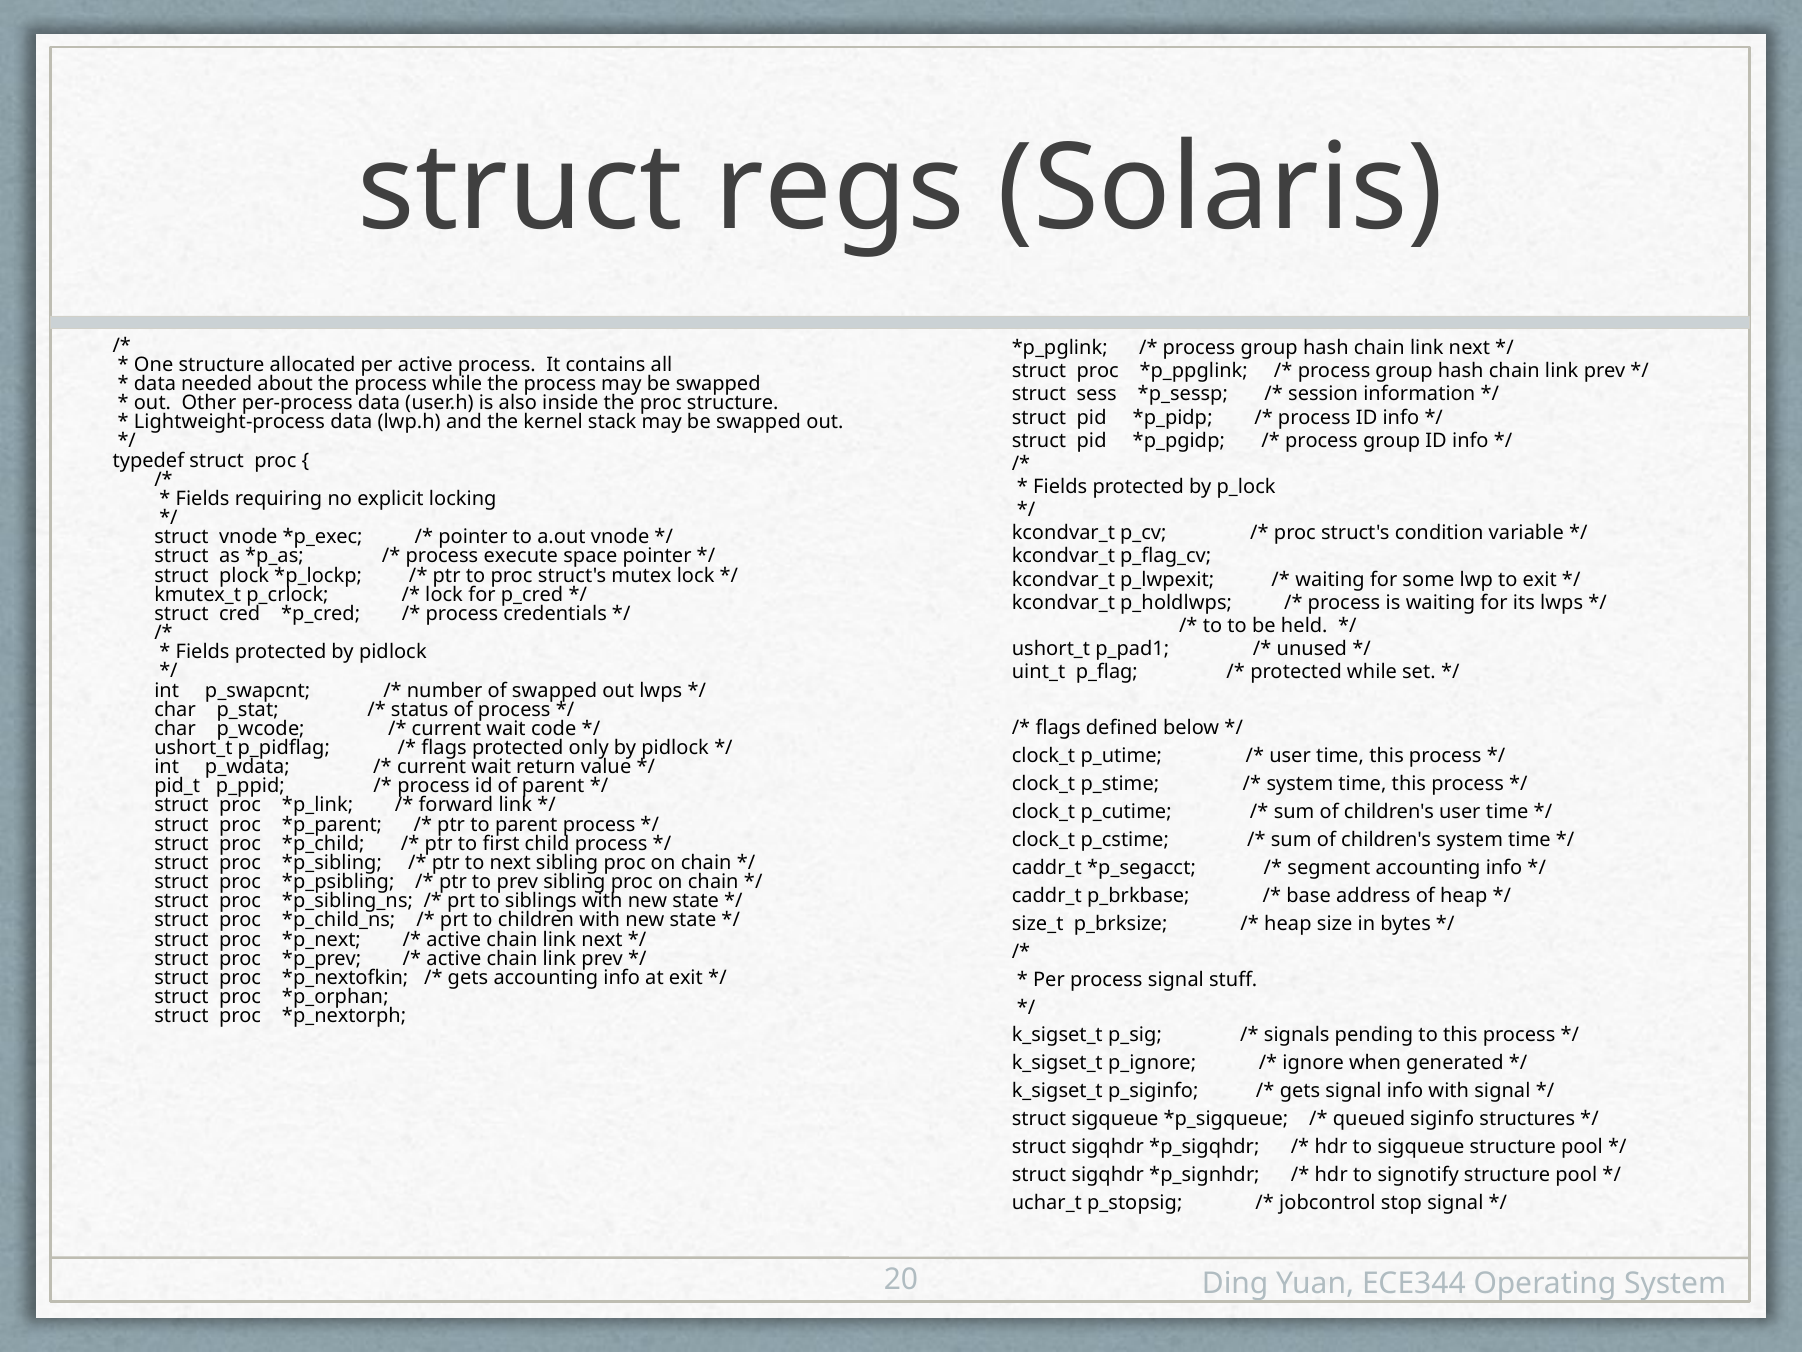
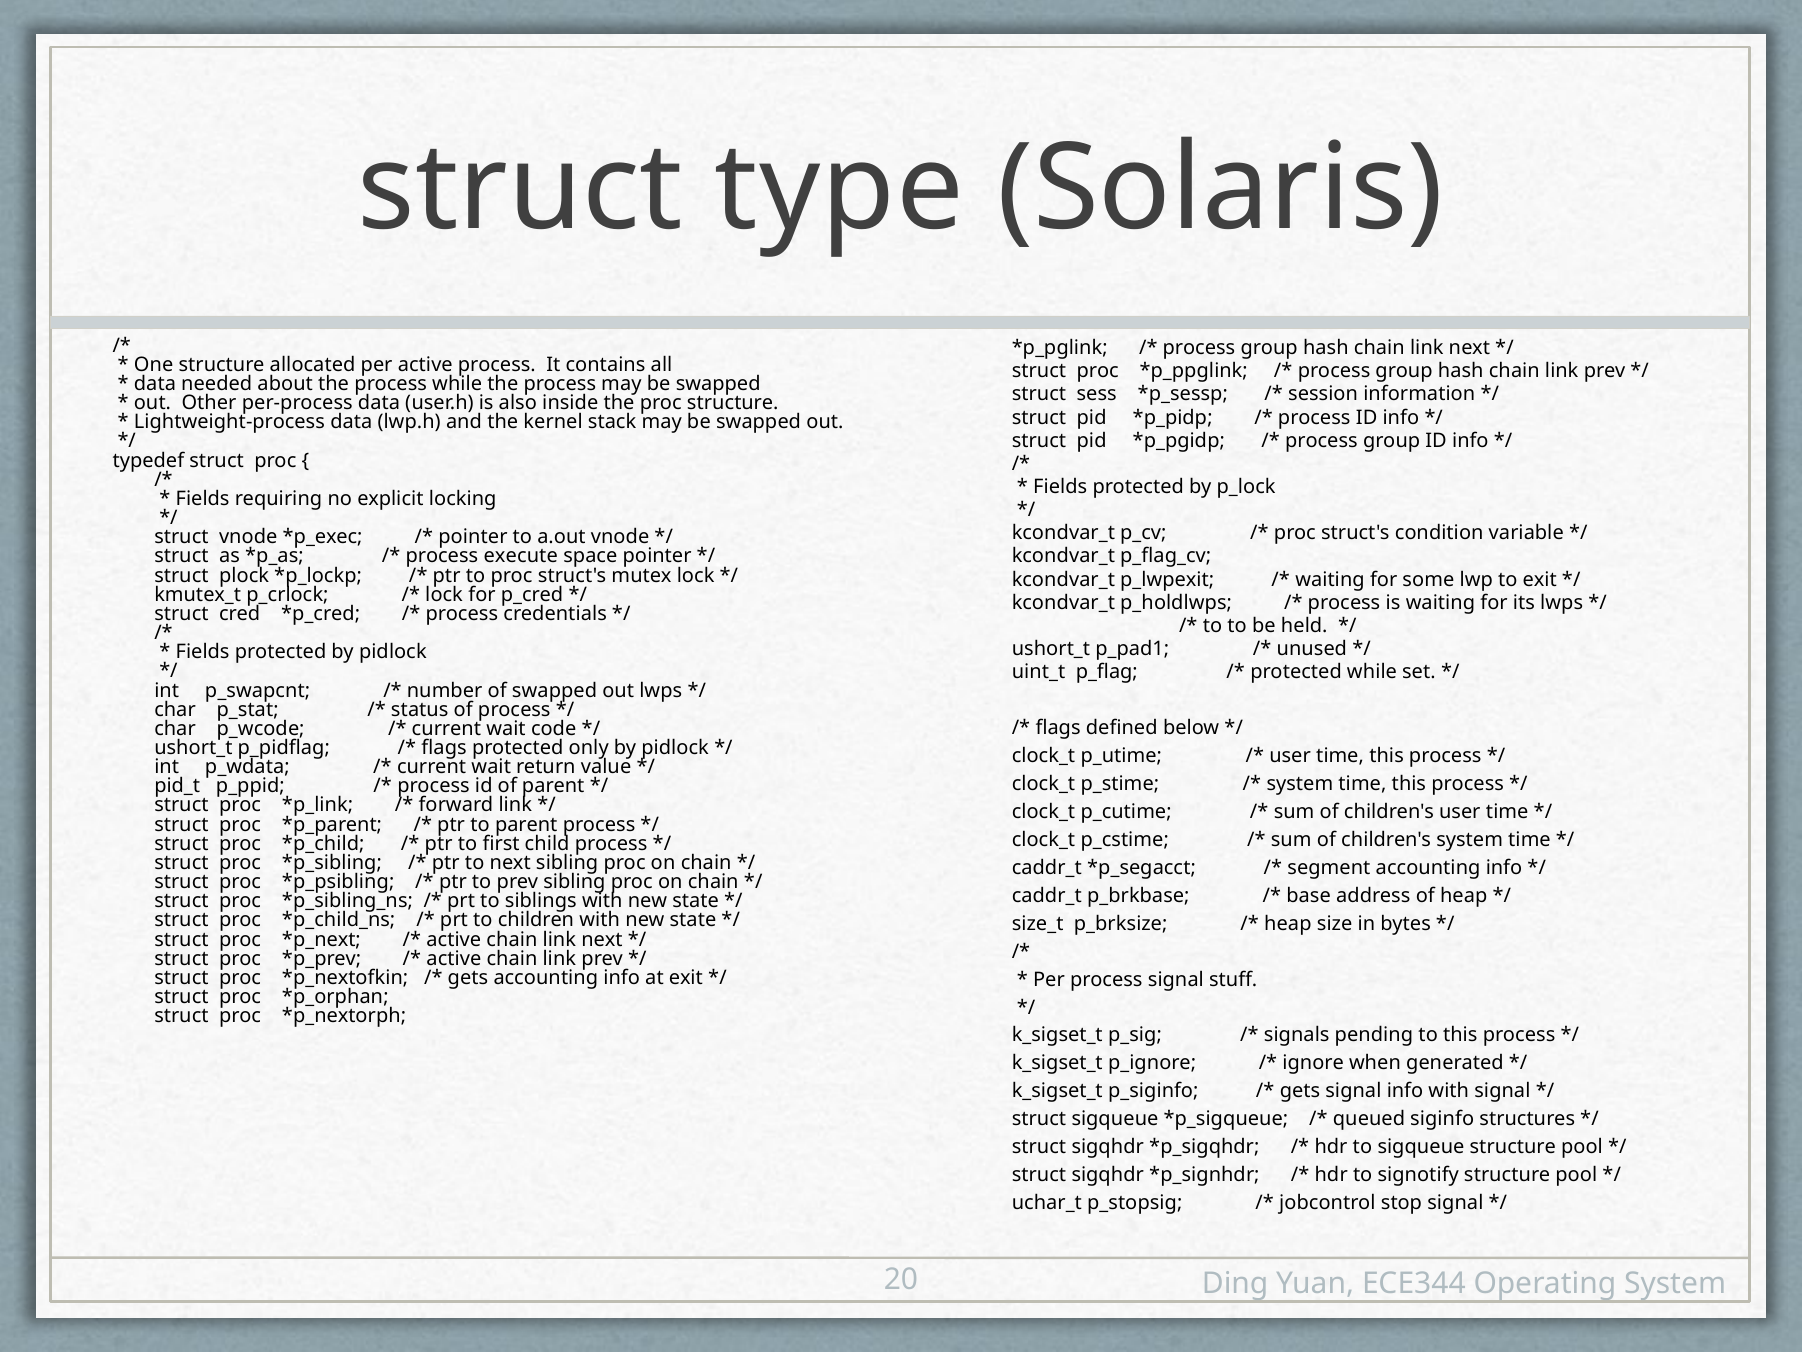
regs: regs -> type
